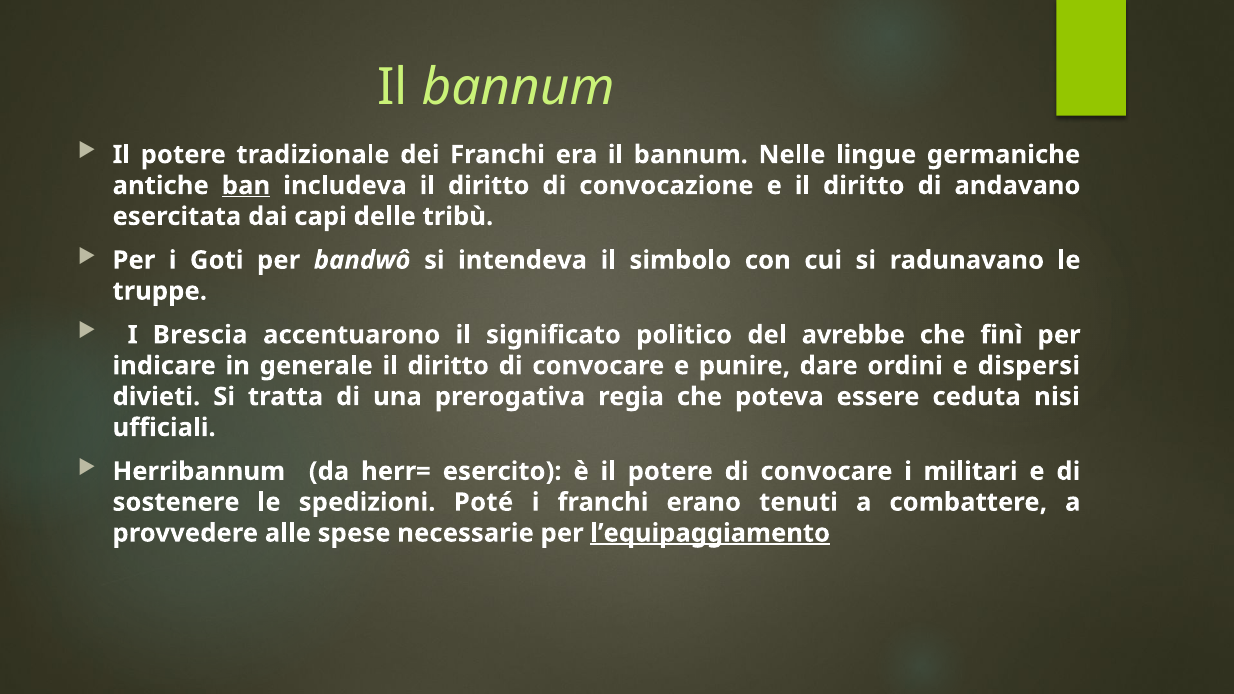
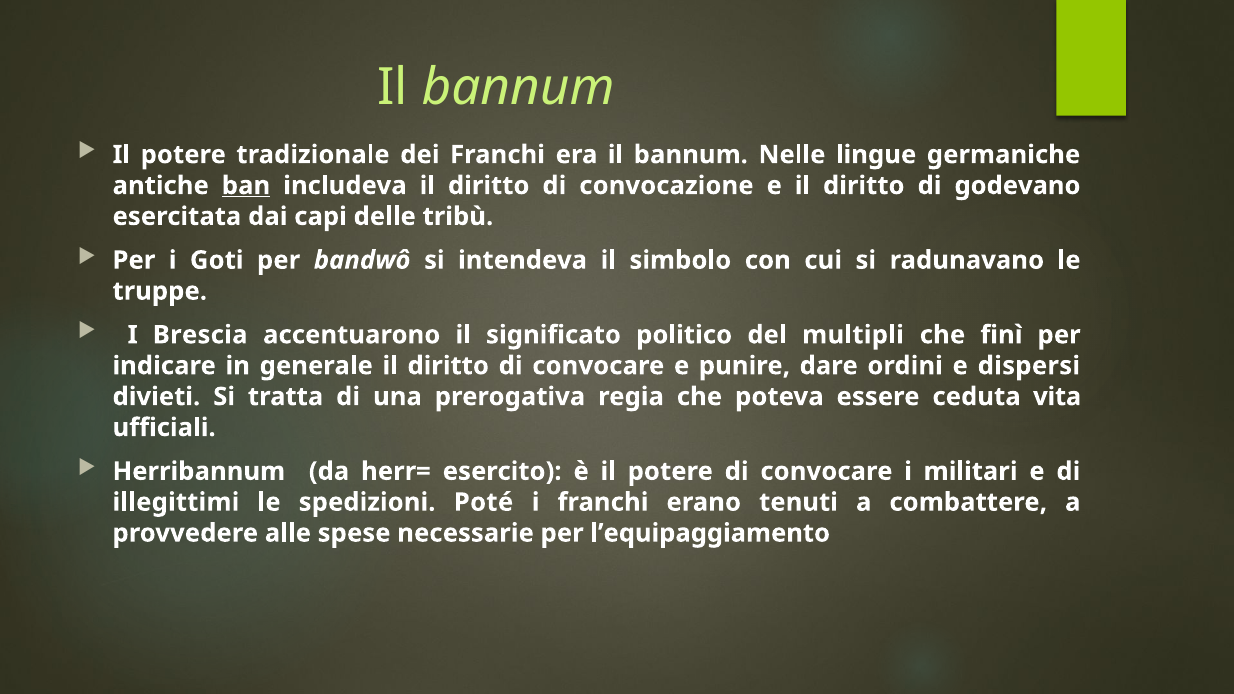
andavano: andavano -> godevano
avrebbe: avrebbe -> multipli
nisi: nisi -> vita
sostenere: sostenere -> illegittimi
l’equipaggiamento underline: present -> none
